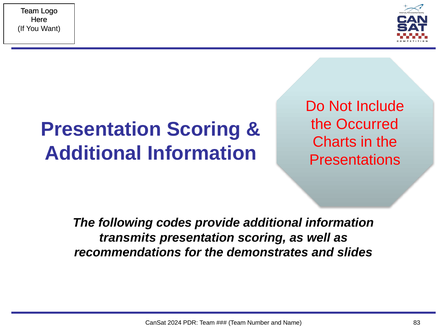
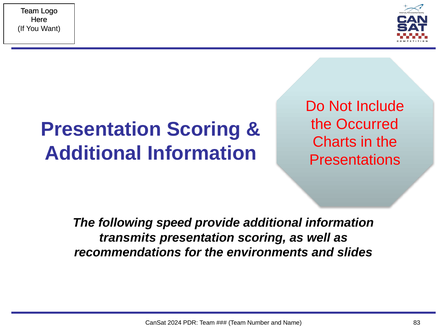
codes: codes -> speed
demonstrates: demonstrates -> environments
